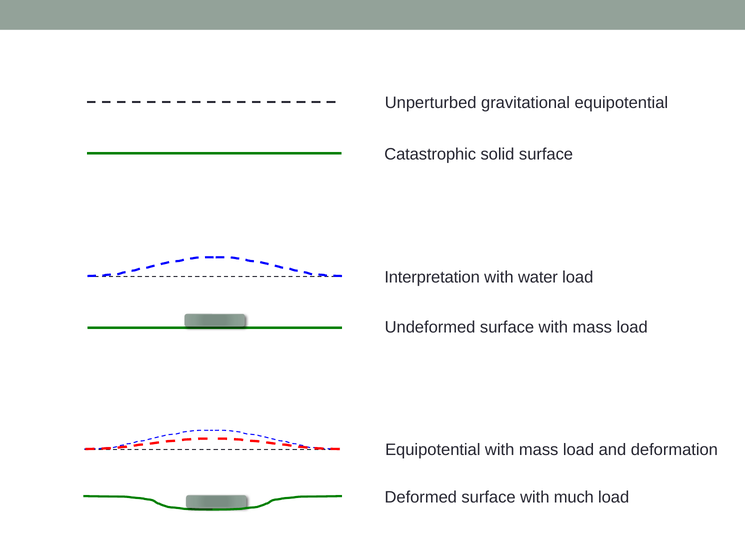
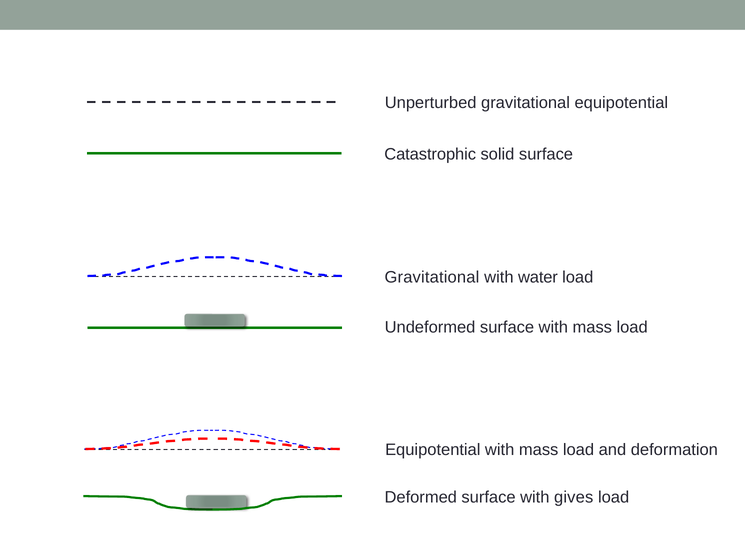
Interpretation at (432, 277): Interpretation -> Gravitational
much: much -> gives
